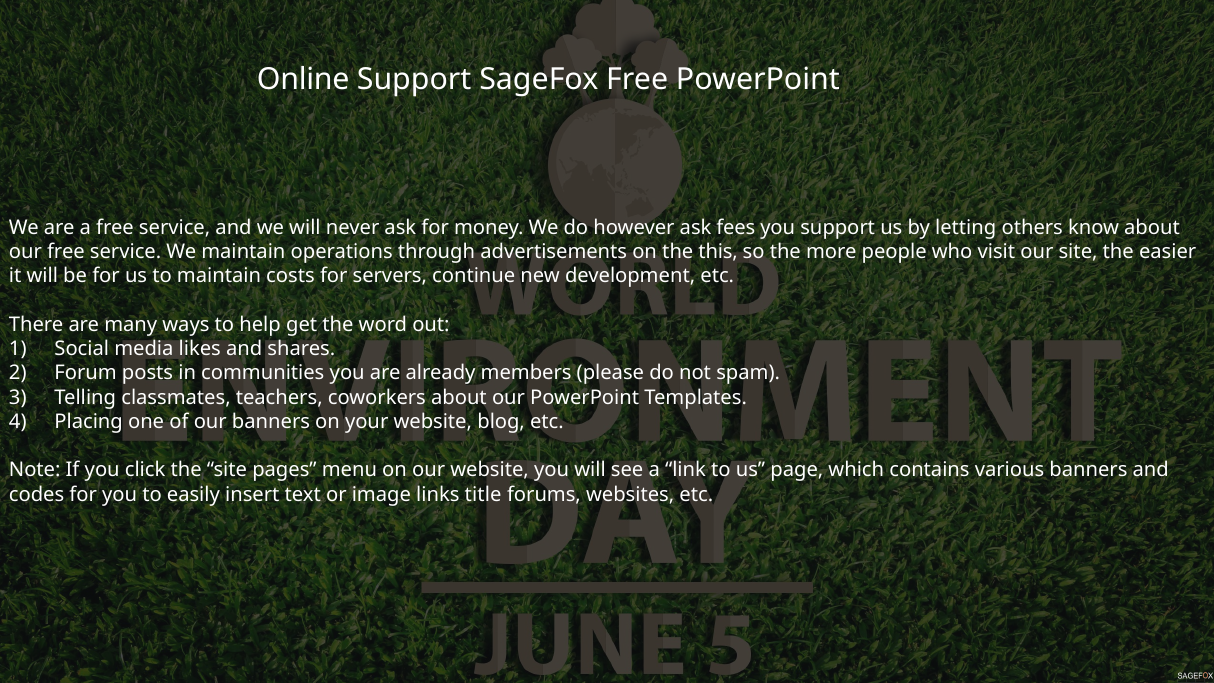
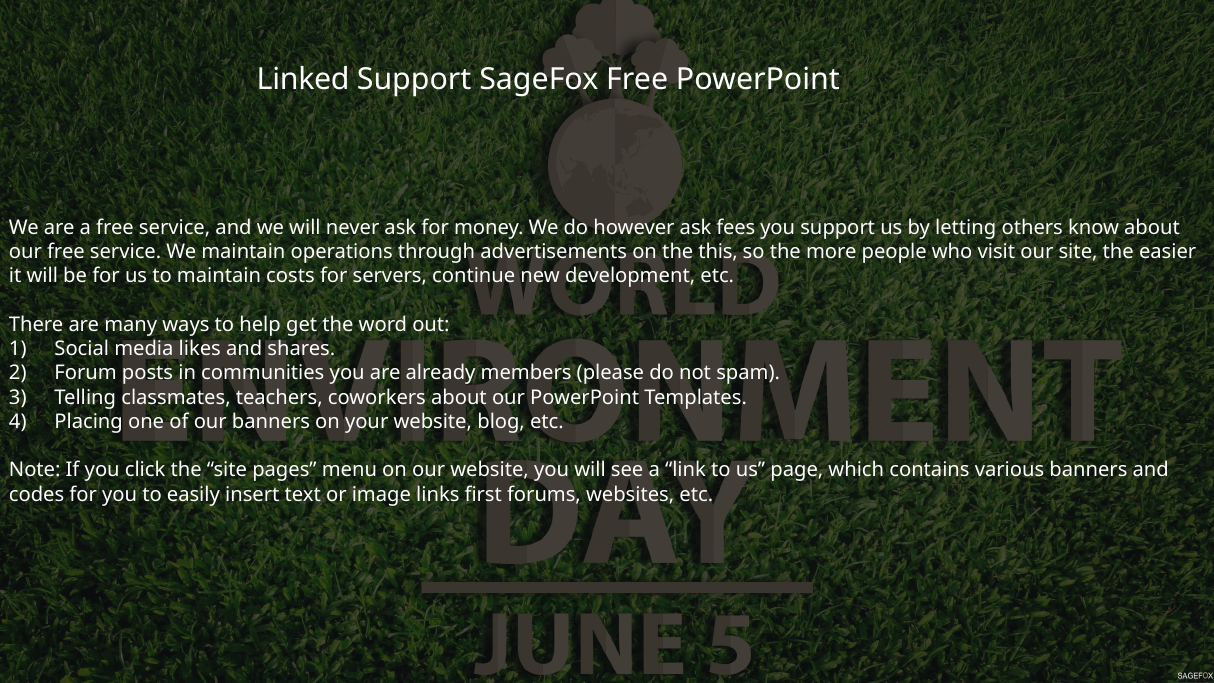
Online: Online -> Linked
title: title -> first
